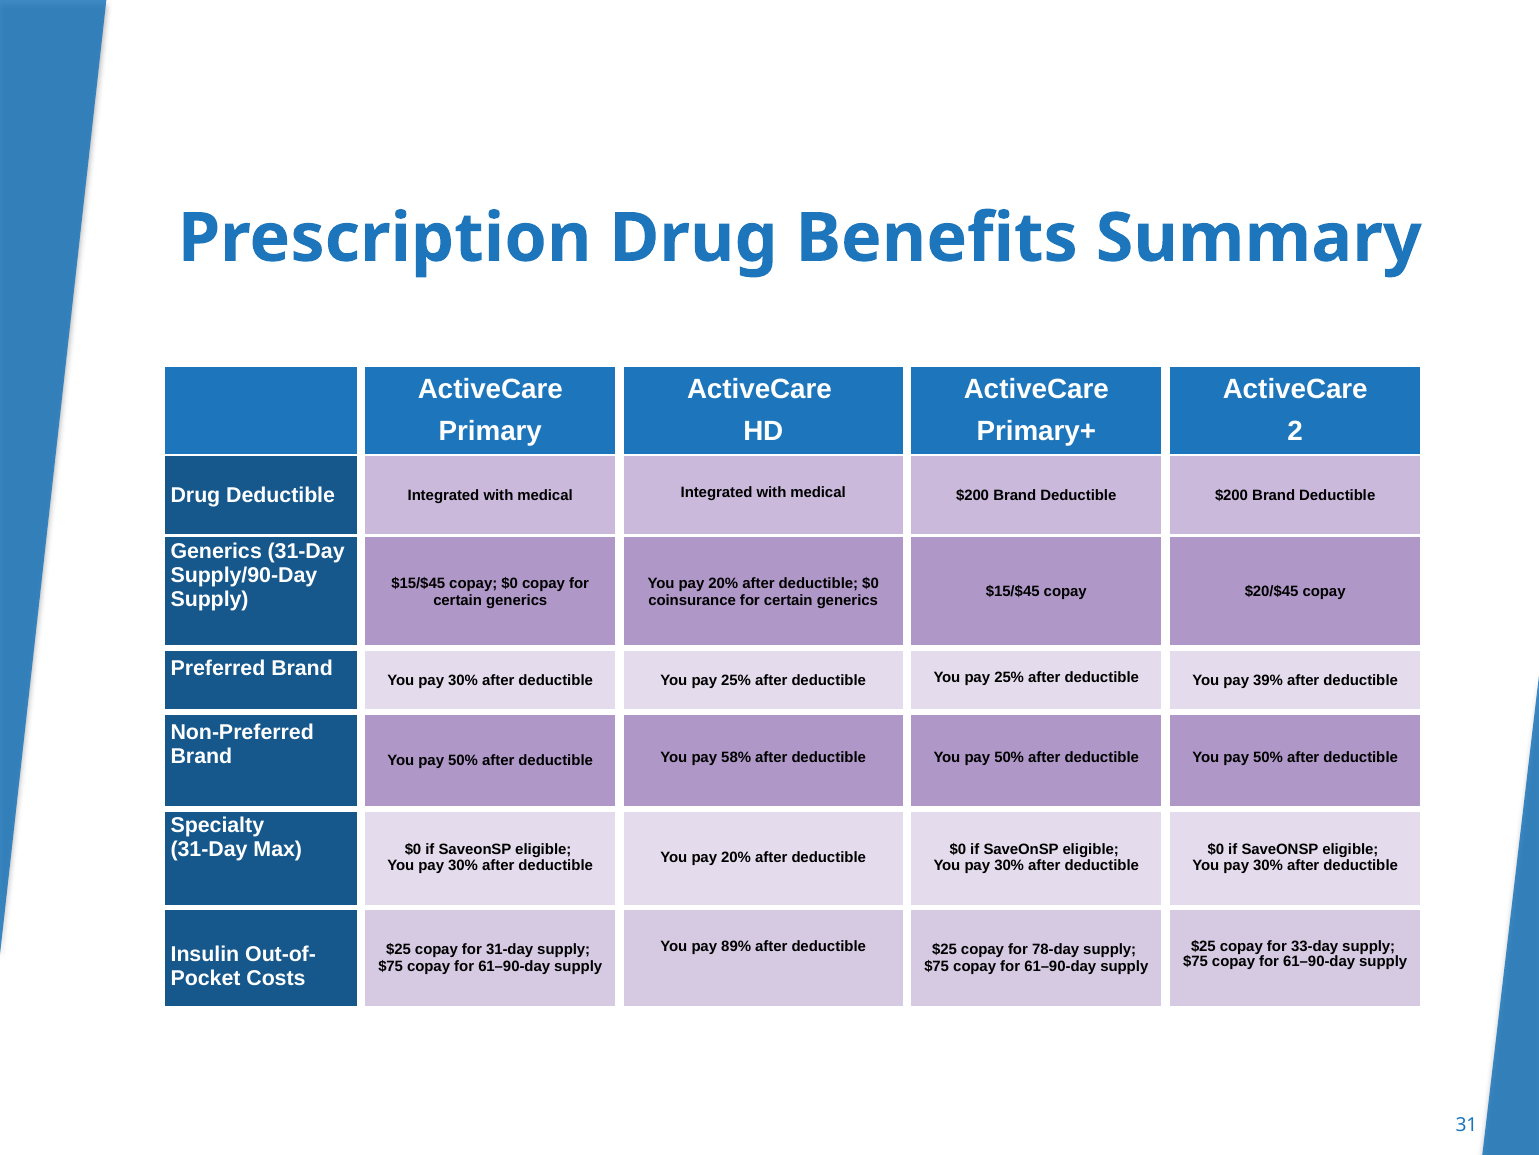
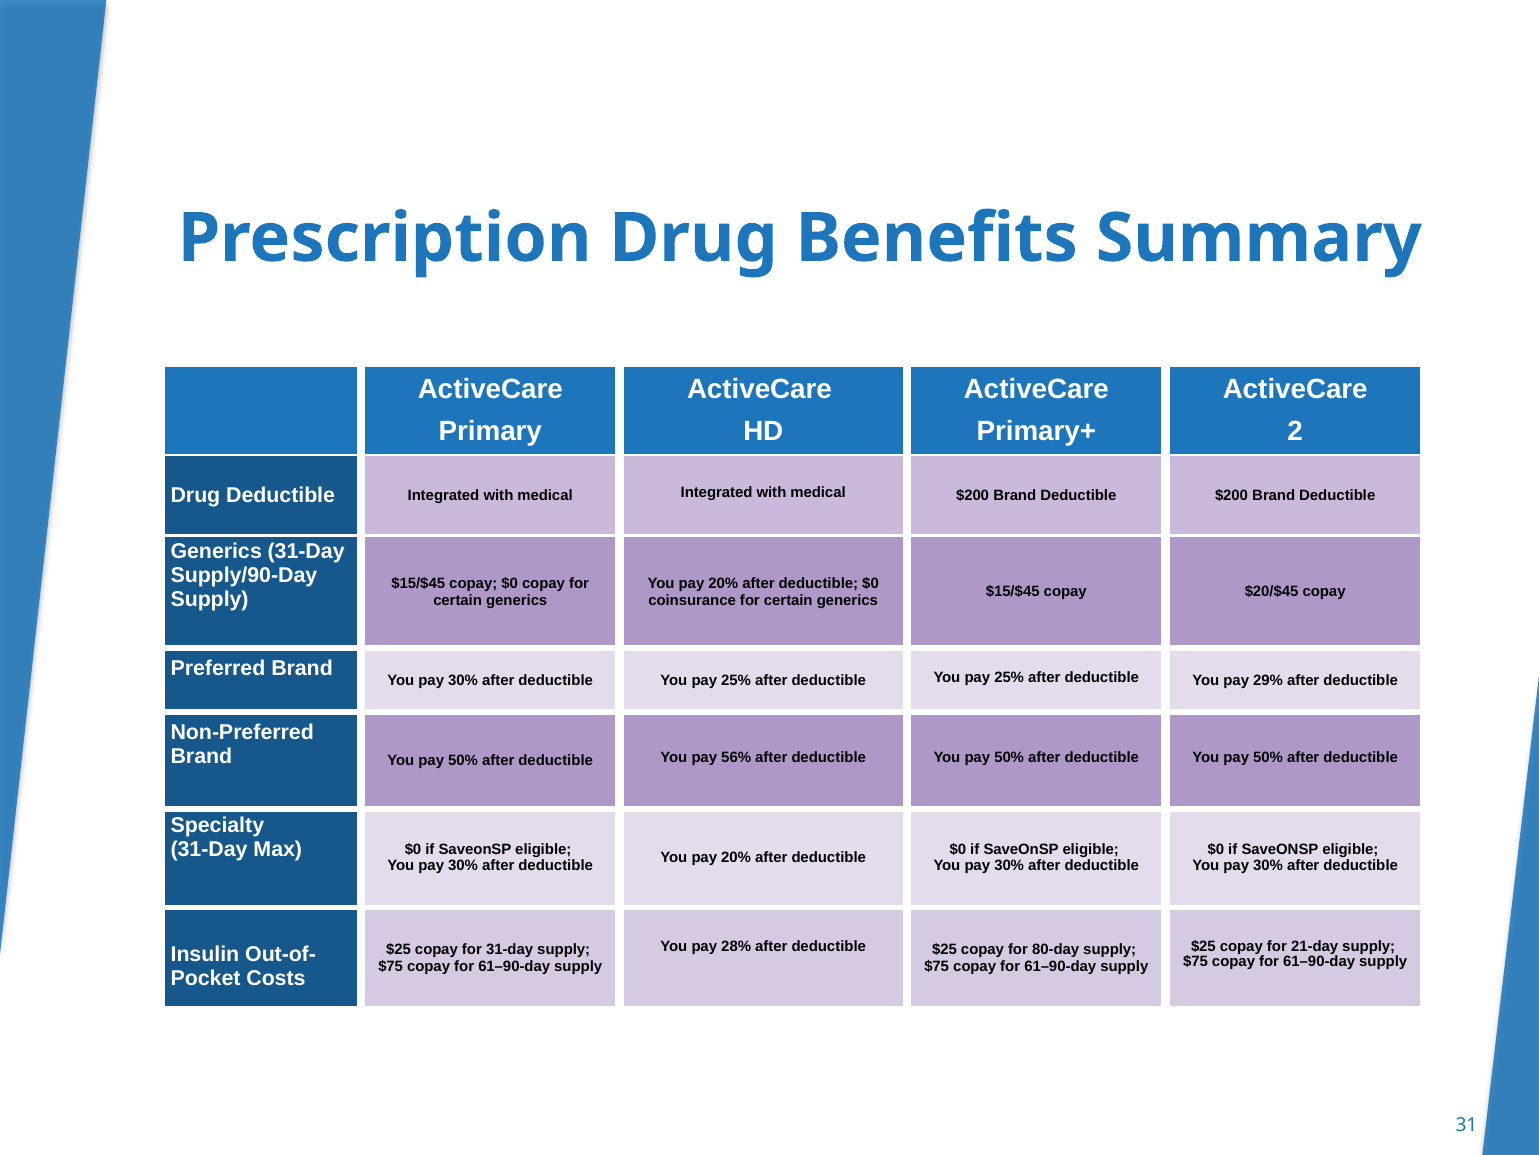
39%: 39% -> 29%
58%: 58% -> 56%
89%: 89% -> 28%
78-day: 78-day -> 80-day
33-day: 33-day -> 21-day
